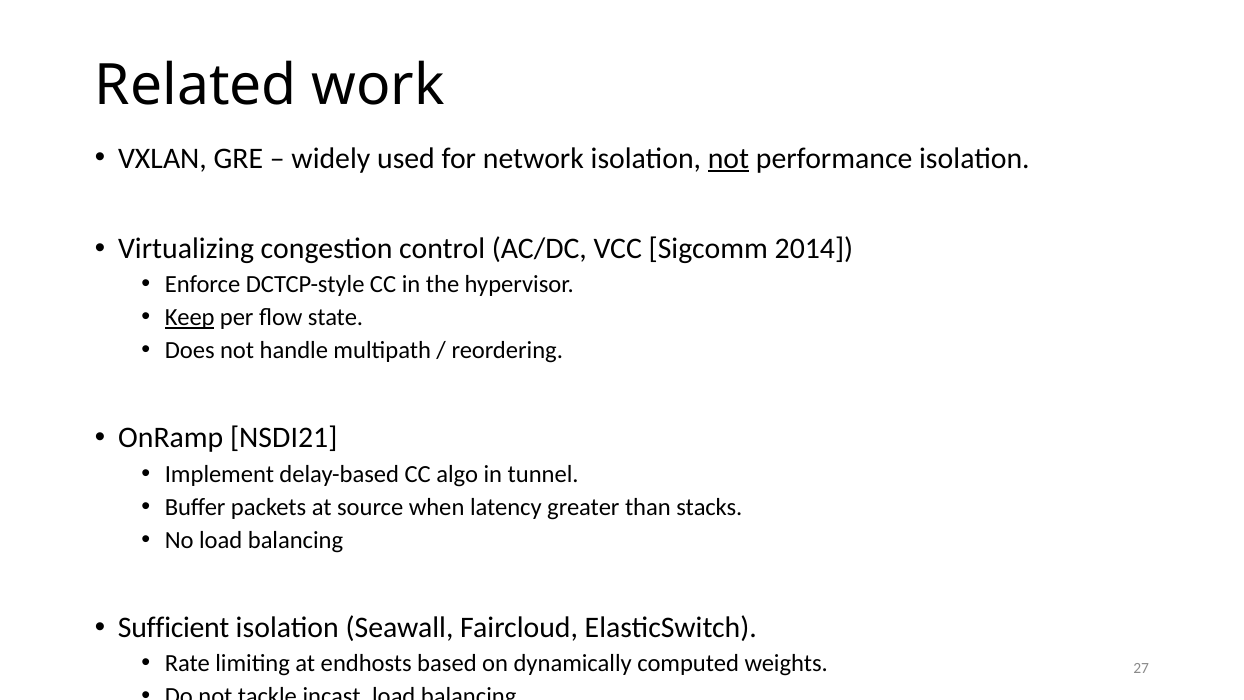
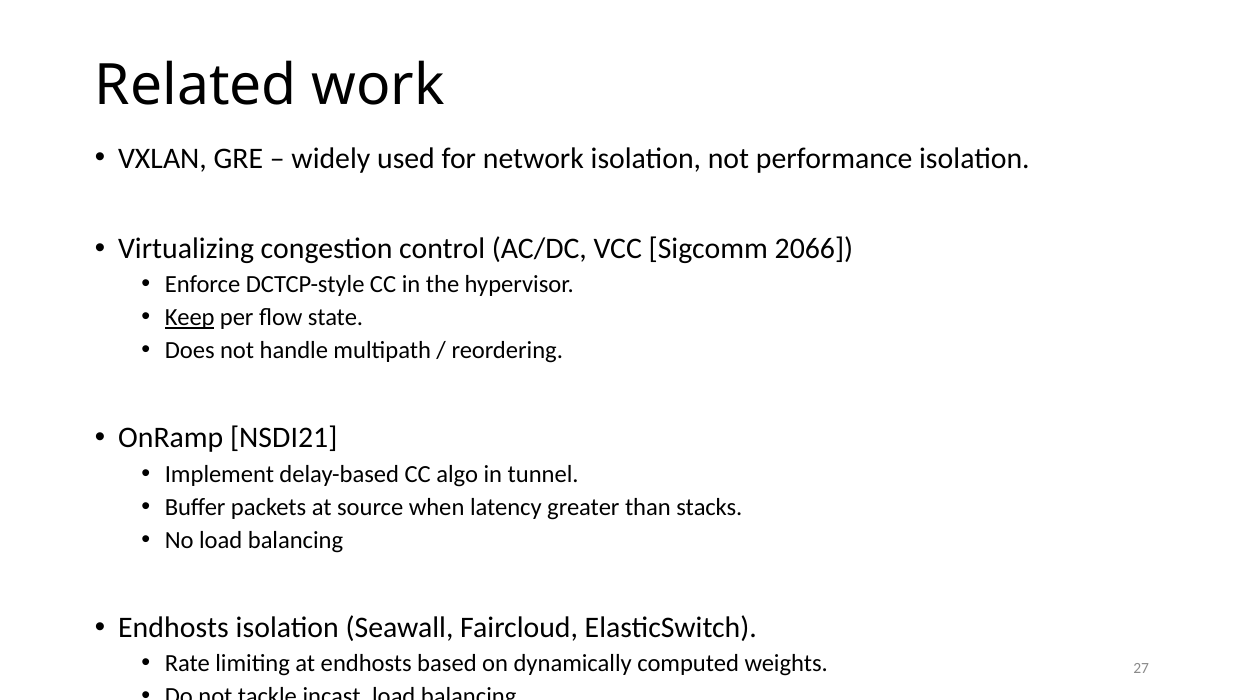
not at (728, 158) underline: present -> none
2014: 2014 -> 2066
Sufficient at (174, 627): Sufficient -> Endhosts
